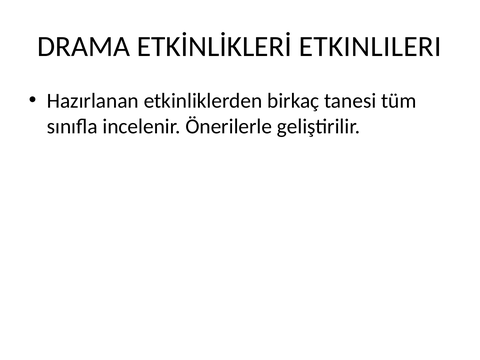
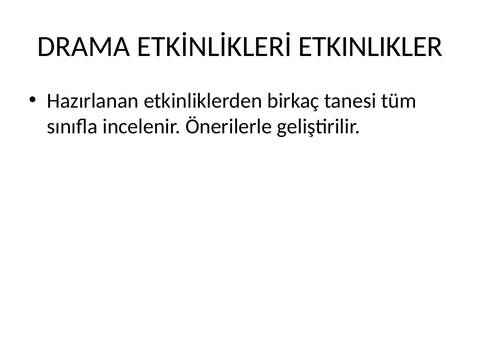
ETKINLILERI: ETKINLILERI -> ETKINLIKLER
